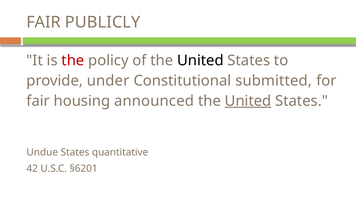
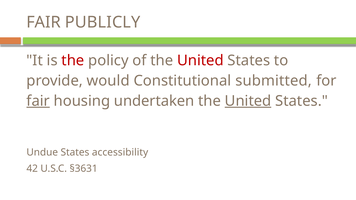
United at (200, 60) colour: black -> red
under: under -> would
fair at (38, 101) underline: none -> present
announced: announced -> undertaken
quantitative: quantitative -> accessibility
§6201: §6201 -> §3631
